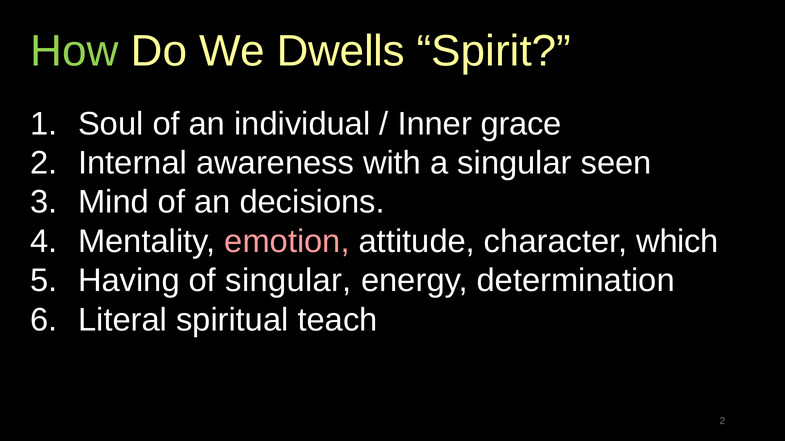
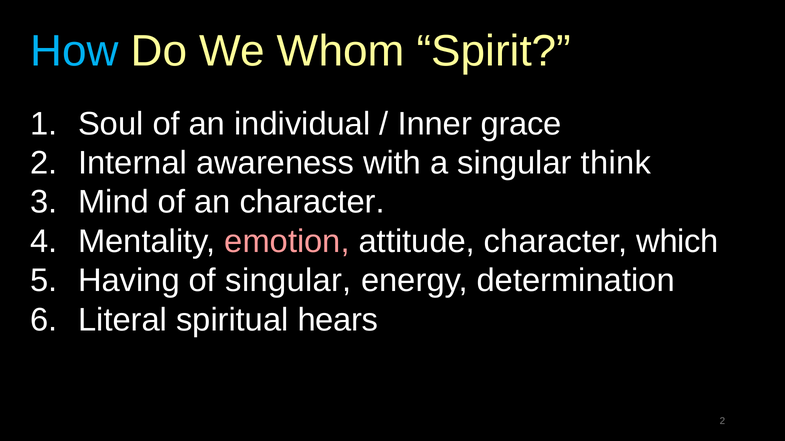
How colour: light green -> light blue
Dwells: Dwells -> Whom
seen: seen -> think
an decisions: decisions -> character
teach: teach -> hears
